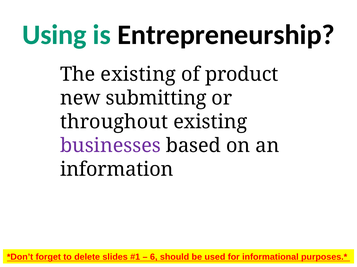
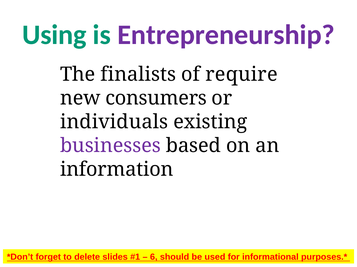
Entrepreneurship colour: black -> purple
The existing: existing -> finalists
product: product -> require
submitting: submitting -> consumers
throughout: throughout -> individuals
